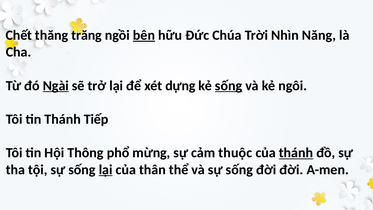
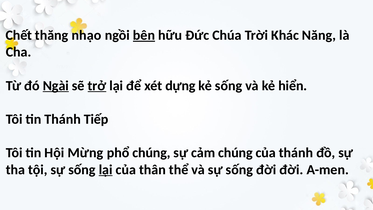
trăng: trăng -> nhạo
Nhìn: Nhìn -> Khác
trở underline: none -> present
sống at (229, 86) underline: present -> none
ngôi: ngôi -> hiển
Thông: Thông -> Mừng
phổ mừng: mừng -> chúng
cảm thuộc: thuộc -> chúng
thánh at (296, 153) underline: present -> none
